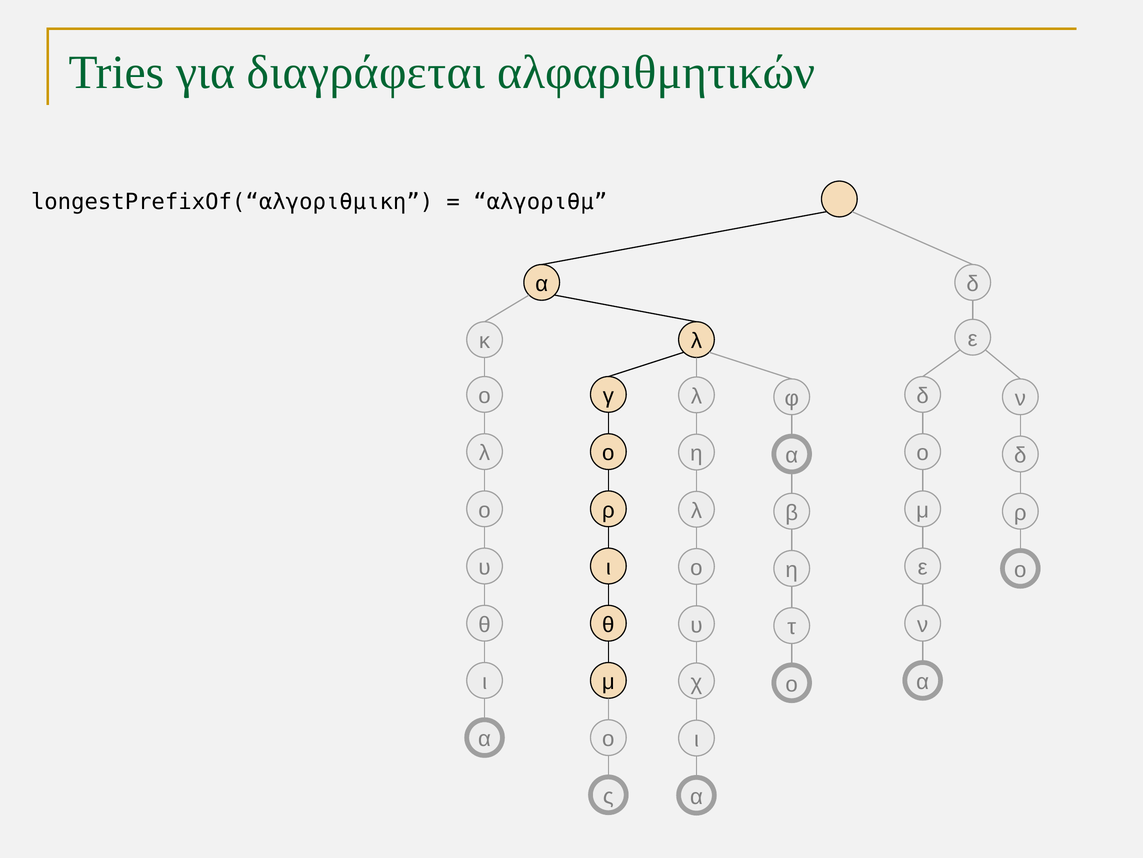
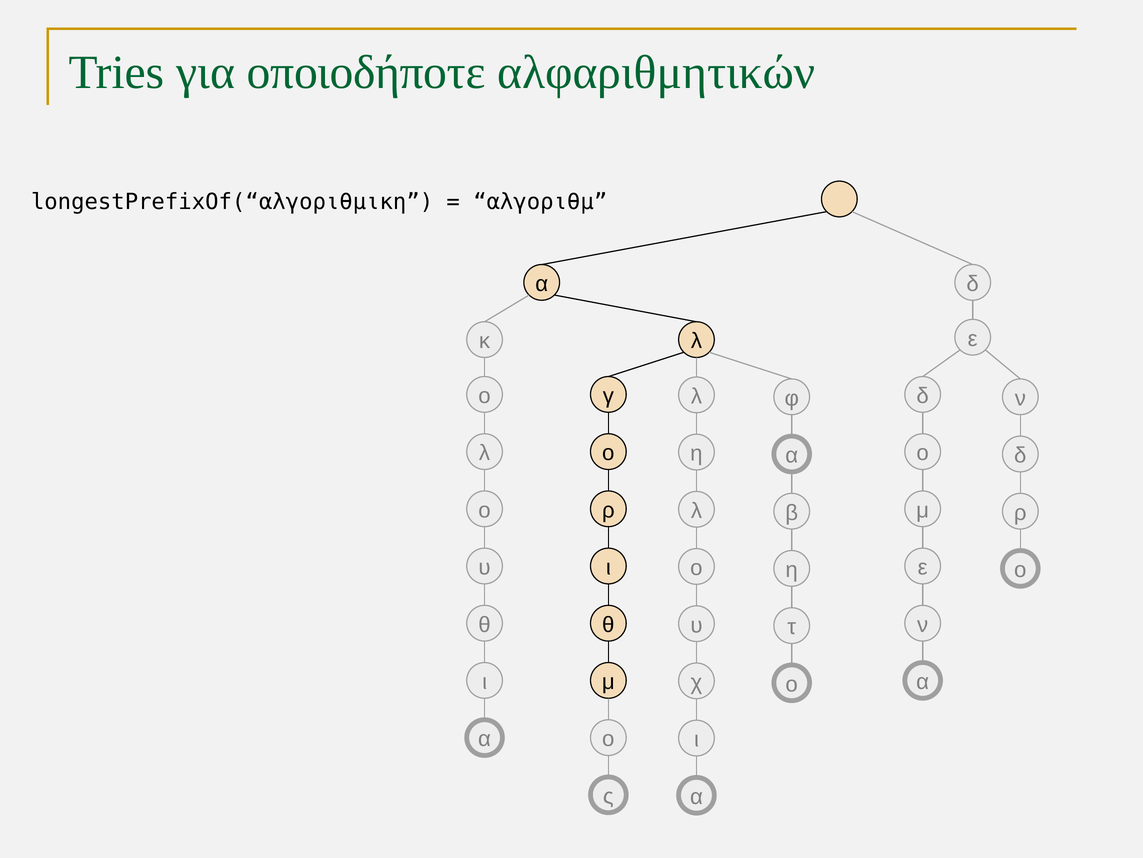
διαγράφεται: διαγράφεται -> οποιοδήποτε
